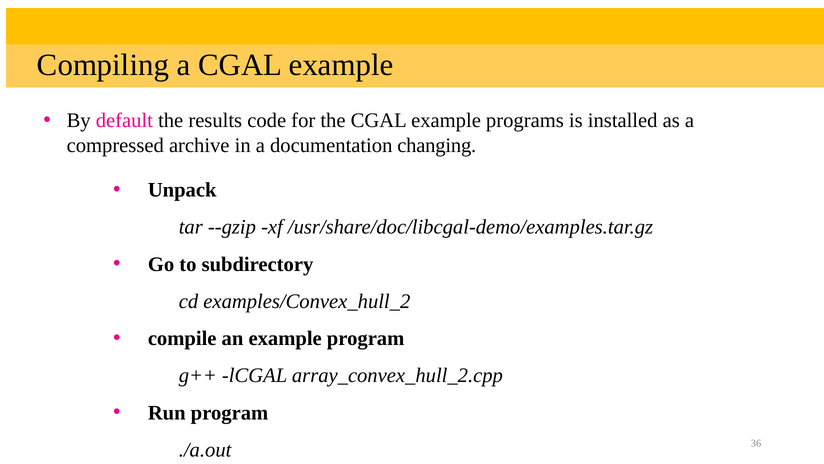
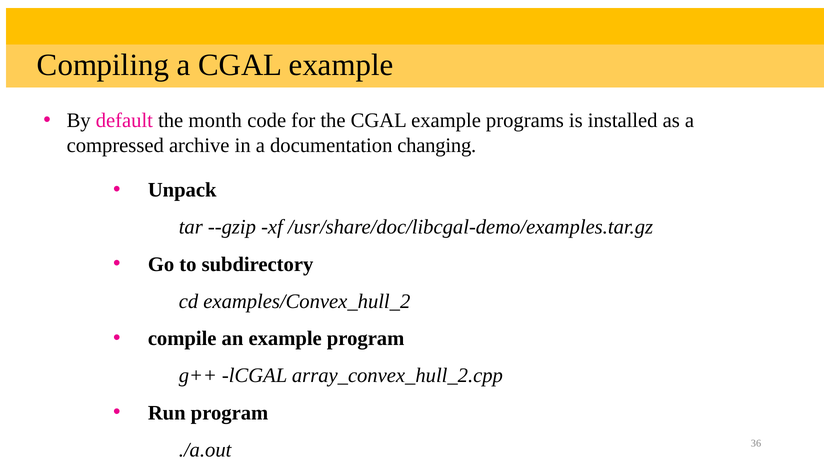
results: results -> month
